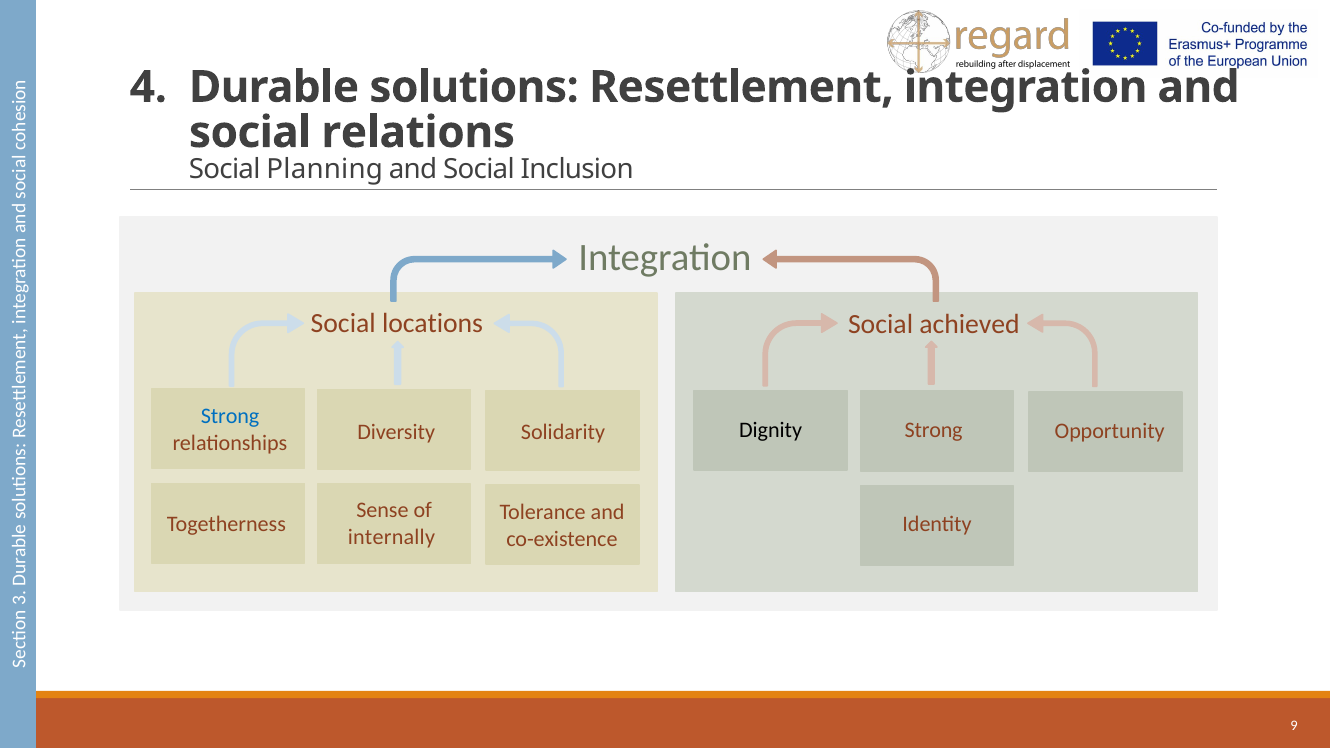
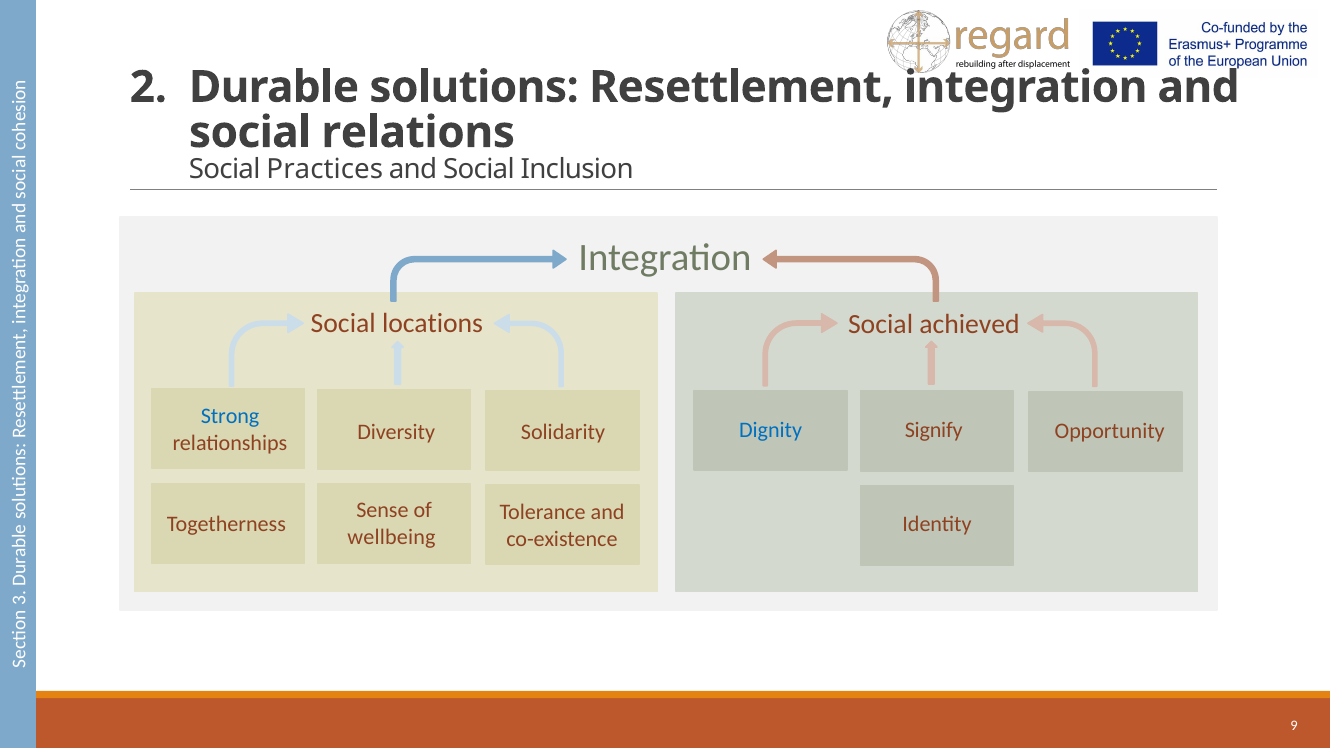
4: 4 -> 2
Planning: Planning -> Practices
Dignity colour: black -> blue
Strong at (934, 431): Strong -> Signify
internally: internally -> wellbeing
